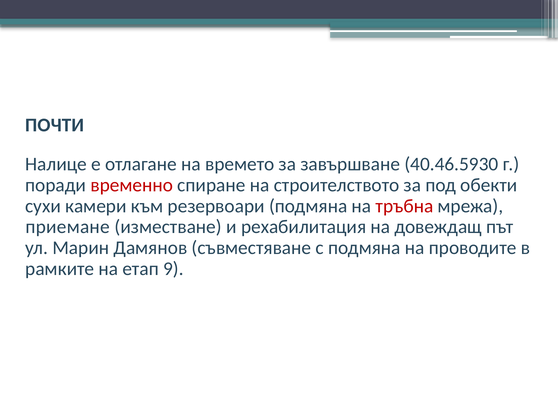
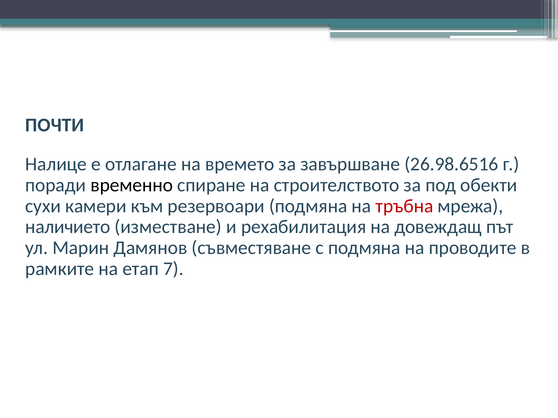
40.46.5930: 40.46.5930 -> 26.98.6516
временно colour: red -> black
приемане: приемане -> наличието
9: 9 -> 7
